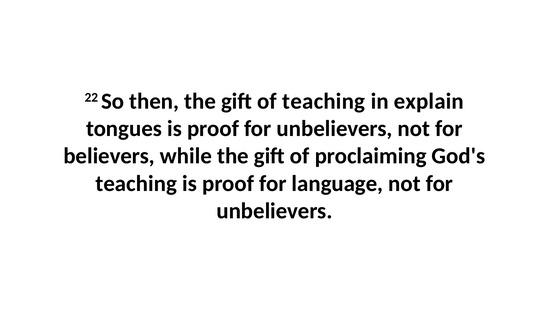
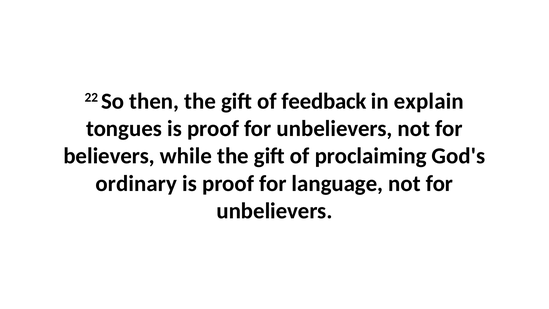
of teaching: teaching -> feedback
teaching at (136, 183): teaching -> ordinary
